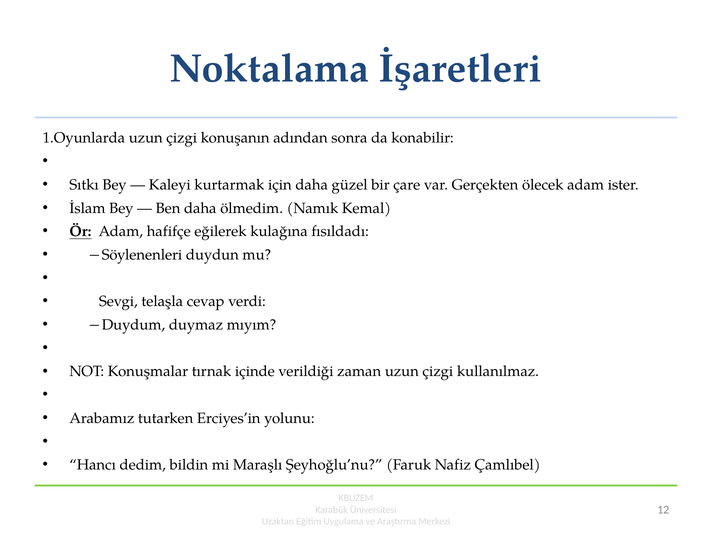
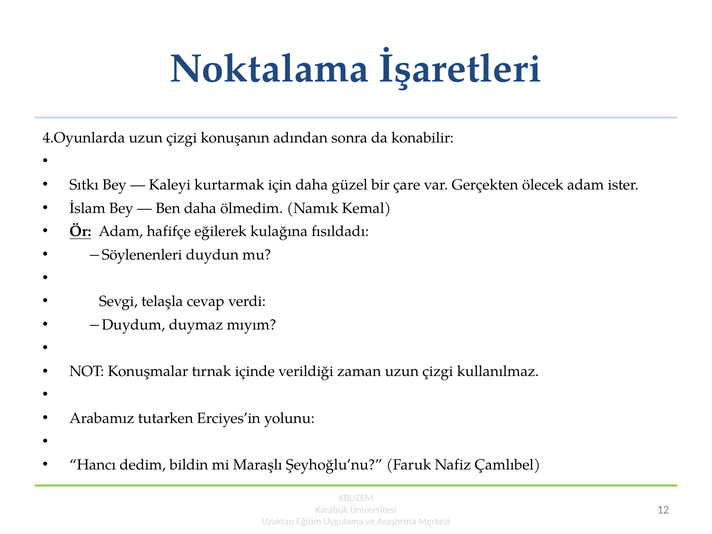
1.Oyunlarda: 1.Oyunlarda -> 4.Oyunlarda
